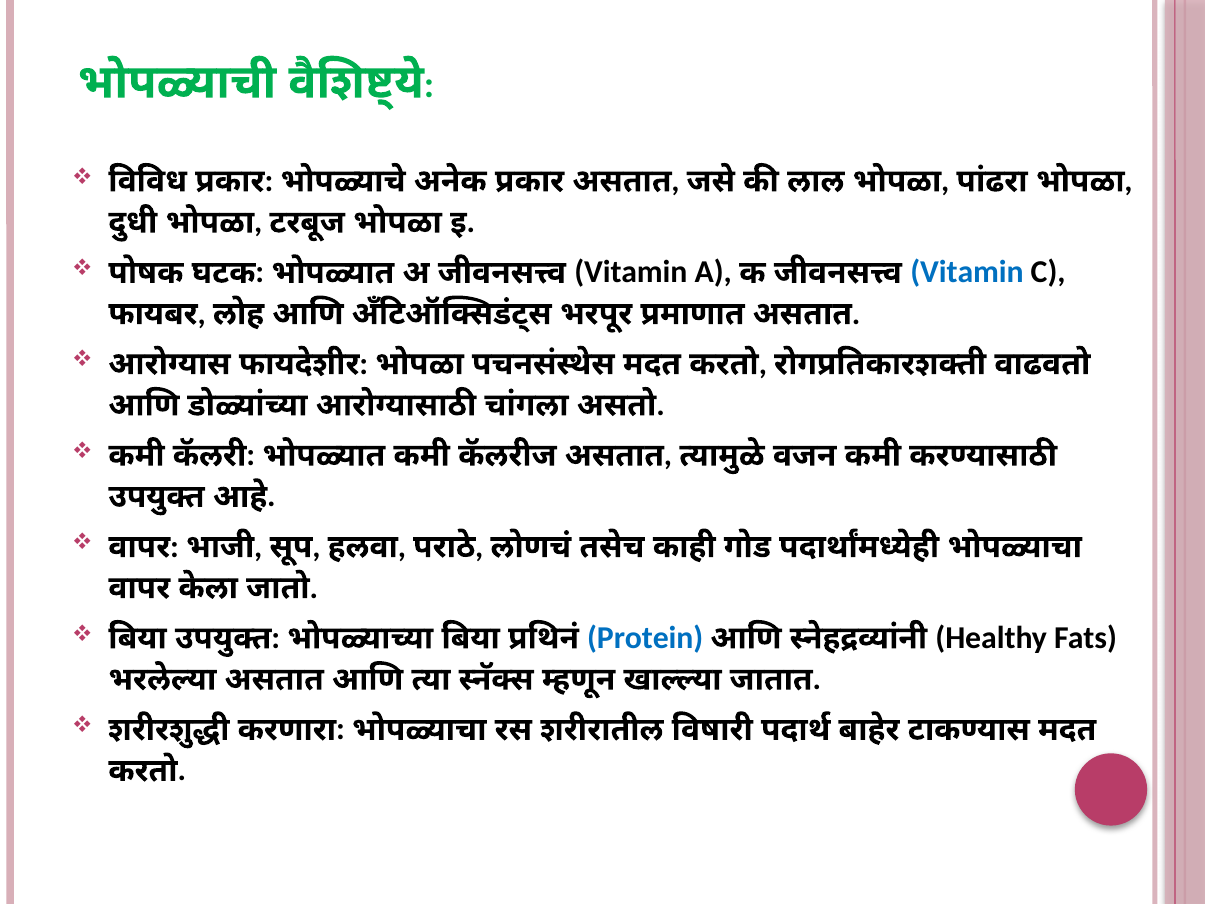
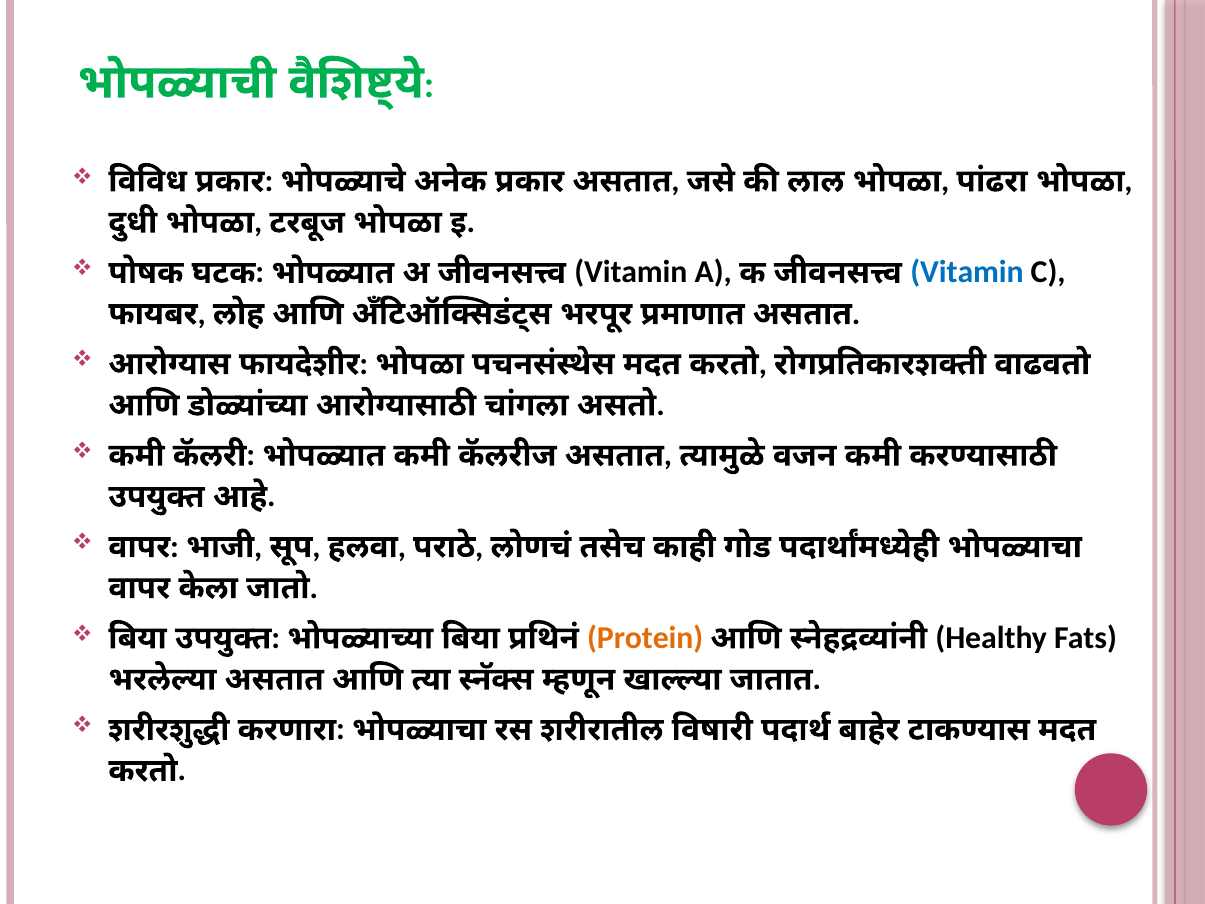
Protein colour: blue -> orange
